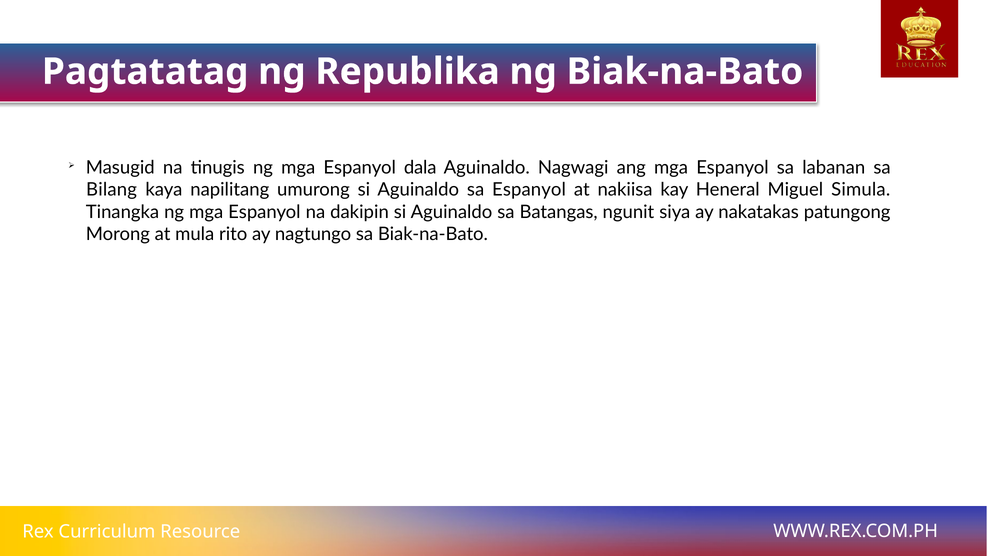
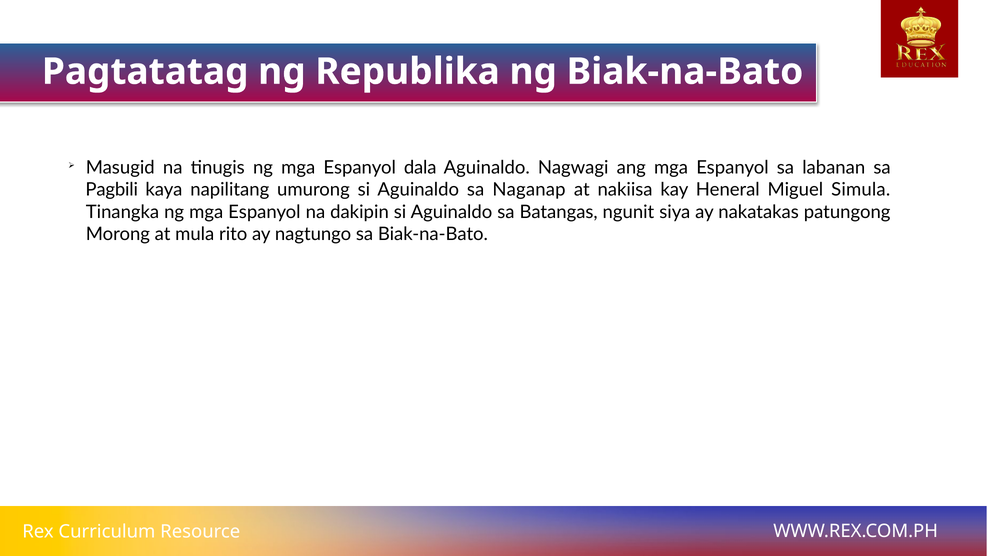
Bilang: Bilang -> Pagbili
sa Espanyol: Espanyol -> Naganap
